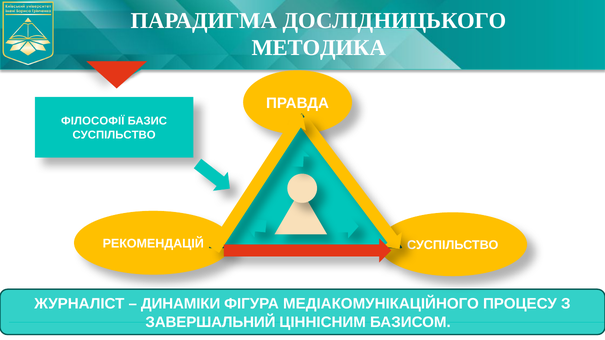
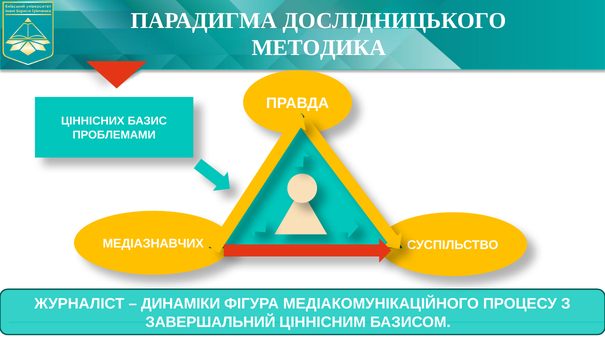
ФІЛОСОФІЇ: ФІЛОСОФІЇ -> ЦІННІСНИХ
СУСПІЛЬСТВО at (114, 135): СУСПІЛЬСТВО -> ПРОБЛЕМАМИ
РЕКОМЕНДАЦІЙ: РЕКОМЕНДАЦІЙ -> МЕДІАЗНАВЧИХ
